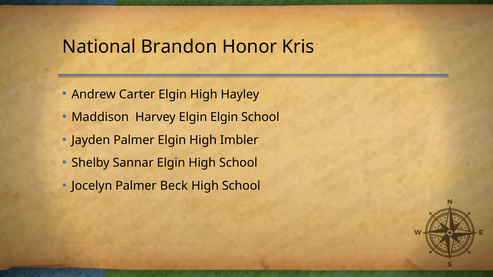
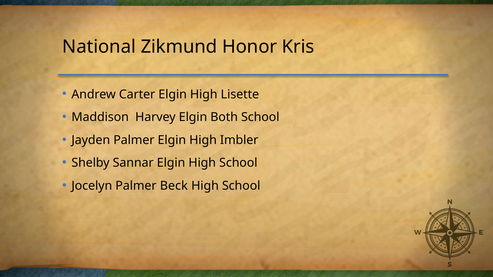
Brandon: Brandon -> Zikmund
Hayley: Hayley -> Lisette
Elgin Elgin: Elgin -> Both
